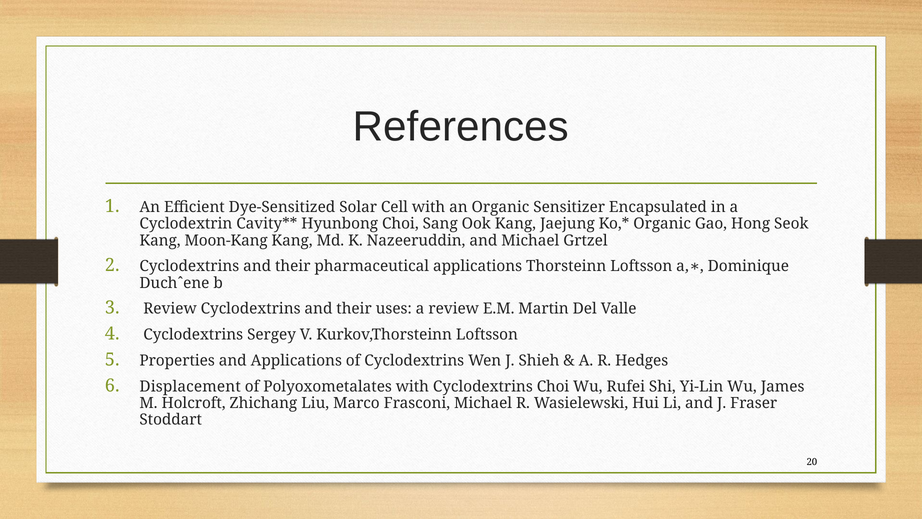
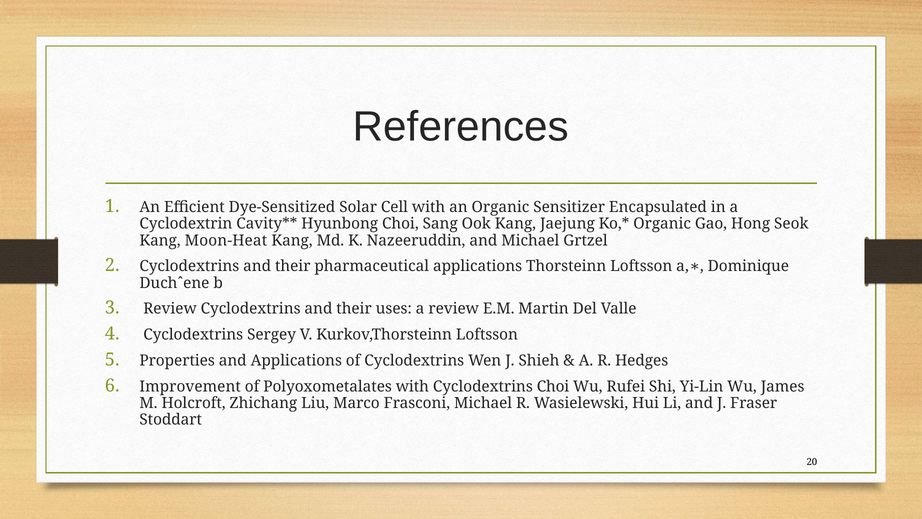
Moon-Kang: Moon-Kang -> Moon-Heat
Displacement: Displacement -> Improvement
